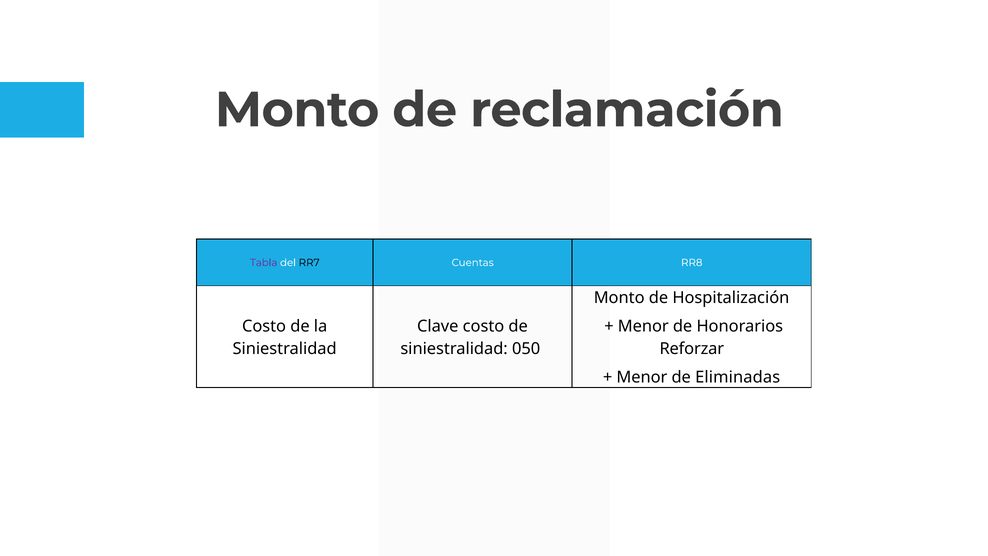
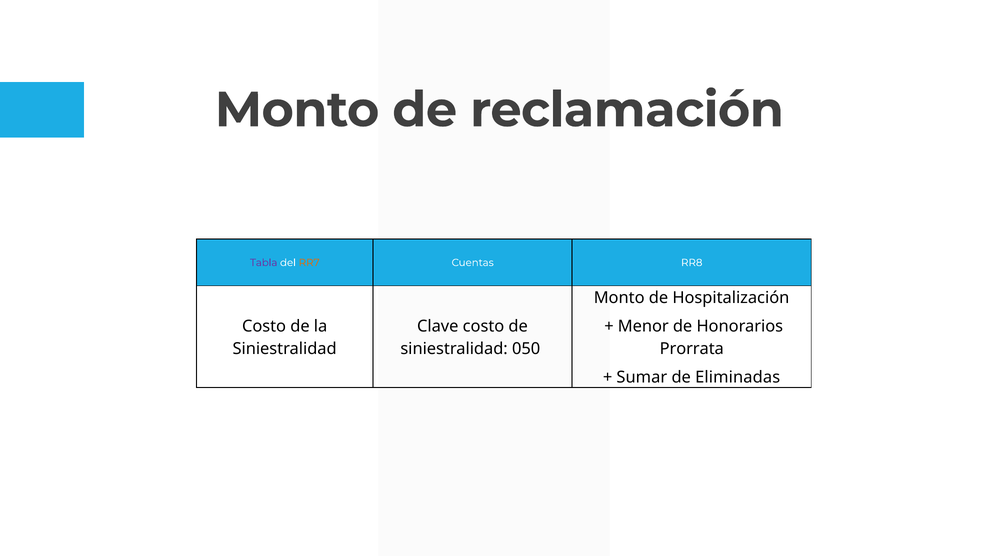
RR7 colour: black -> orange
Reforzar: Reforzar -> Prorrata
Menor at (642, 377): Menor -> Sumar
